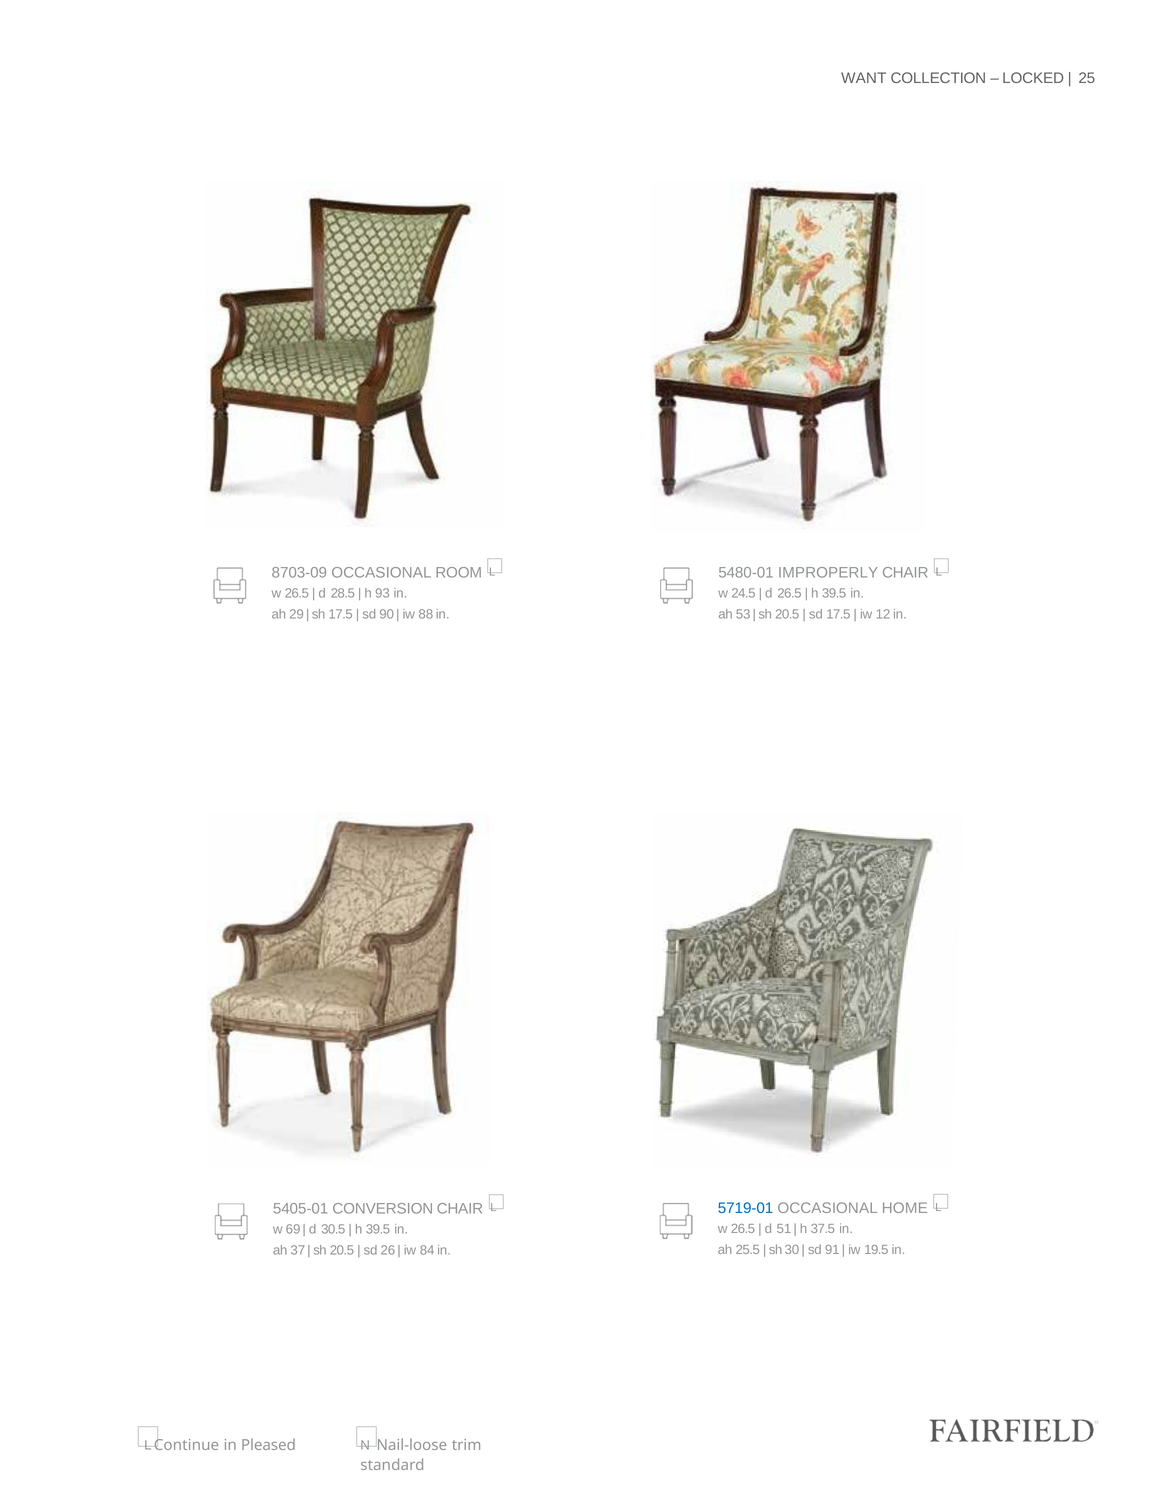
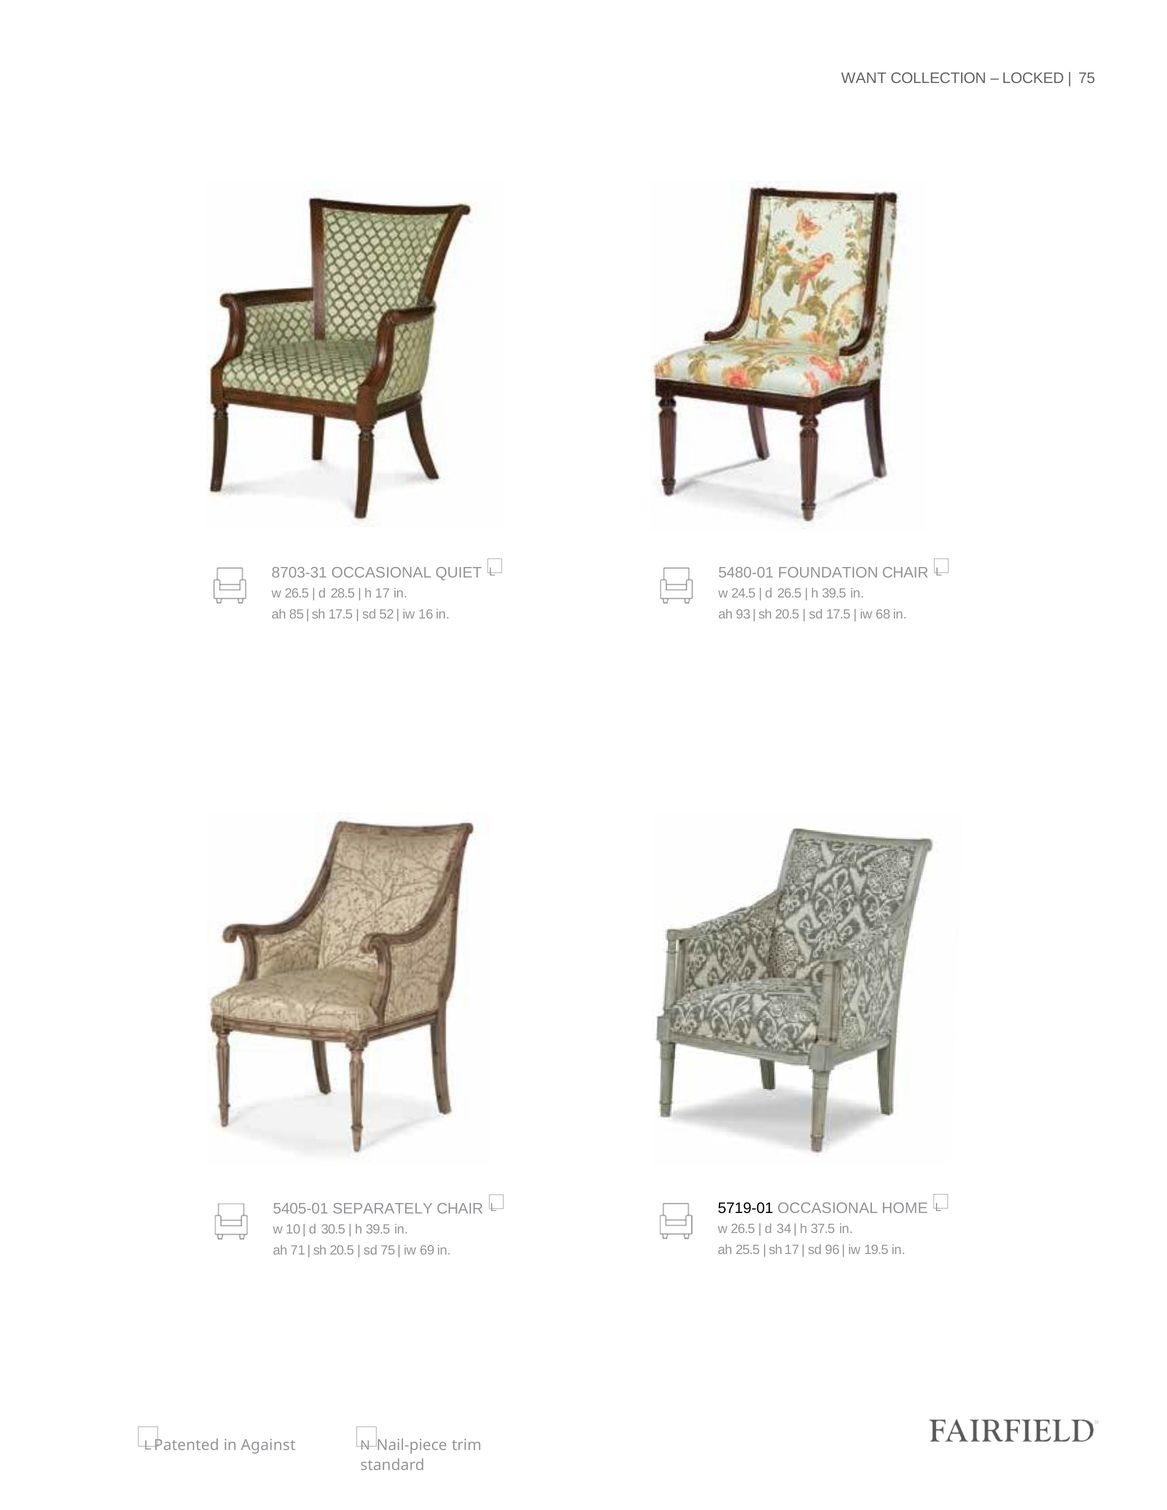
25 at (1087, 78): 25 -> 75
8703-09: 8703-09 -> 8703-31
ROOM: ROOM -> QUIET
IMPROPERLY: IMPROPERLY -> FOUNDATION
h 93: 93 -> 17
29: 29 -> 85
90: 90 -> 52
88: 88 -> 16
53: 53 -> 93
12: 12 -> 68
5719-01 colour: blue -> black
CONVERSION: CONVERSION -> SEPARATELY
51: 51 -> 34
69: 69 -> 10
sh 30: 30 -> 17
91: 91 -> 96
37: 37 -> 71
sd 26: 26 -> 75
84: 84 -> 69
Continue: Continue -> Patented
Pleased: Pleased -> Against
Nail-loose: Nail-loose -> Nail-piece
